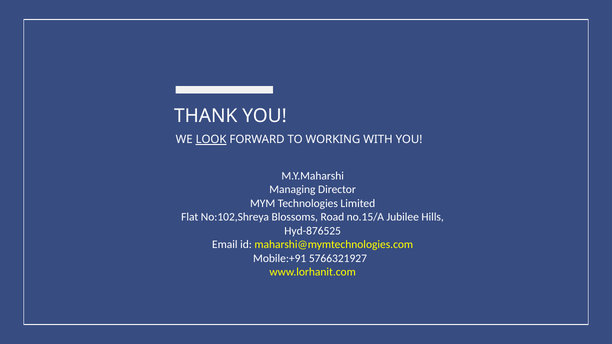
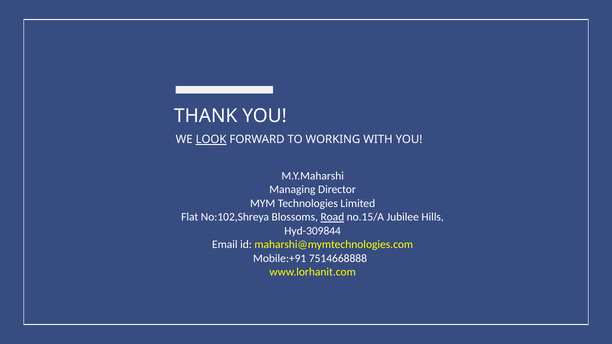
Road underline: none -> present
Hyd-876525: Hyd-876525 -> Hyd-309844
5766321927: 5766321927 -> 7514668888
